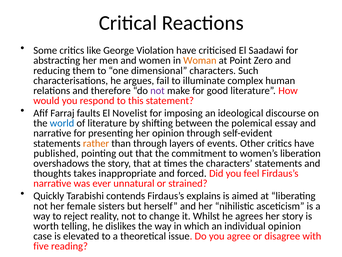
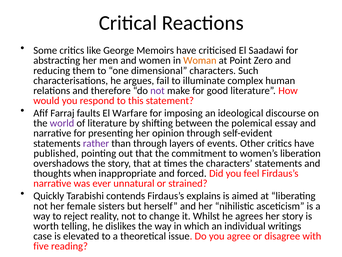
Violation: Violation -> Memoirs
Novelist: Novelist -> Warfare
world colour: blue -> purple
rather colour: orange -> purple
takes: takes -> when
individual opinion: opinion -> writings
